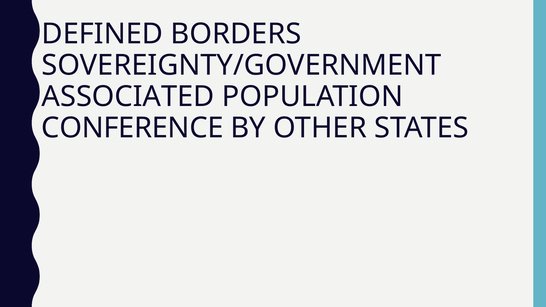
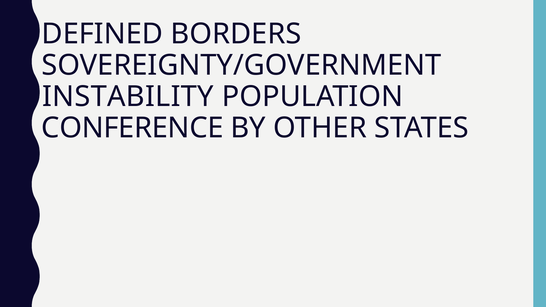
ASSOCIATED: ASSOCIATED -> INSTABILITY
